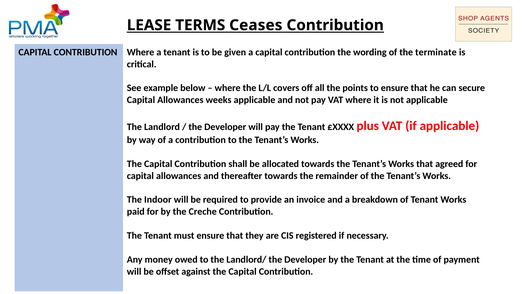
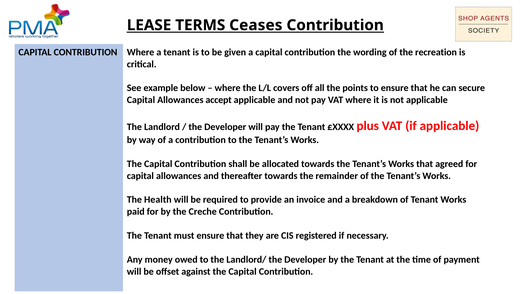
terminate: terminate -> recreation
weeks: weeks -> accept
Indoor: Indoor -> Health
